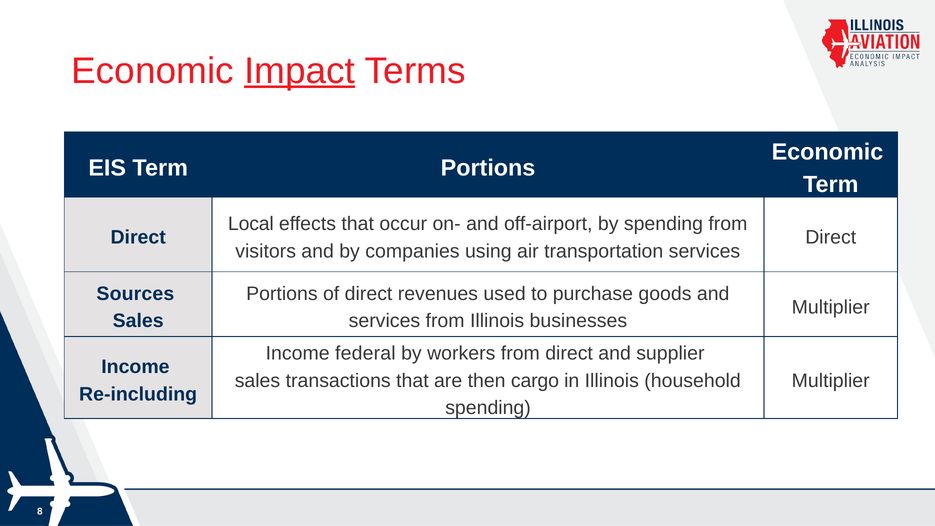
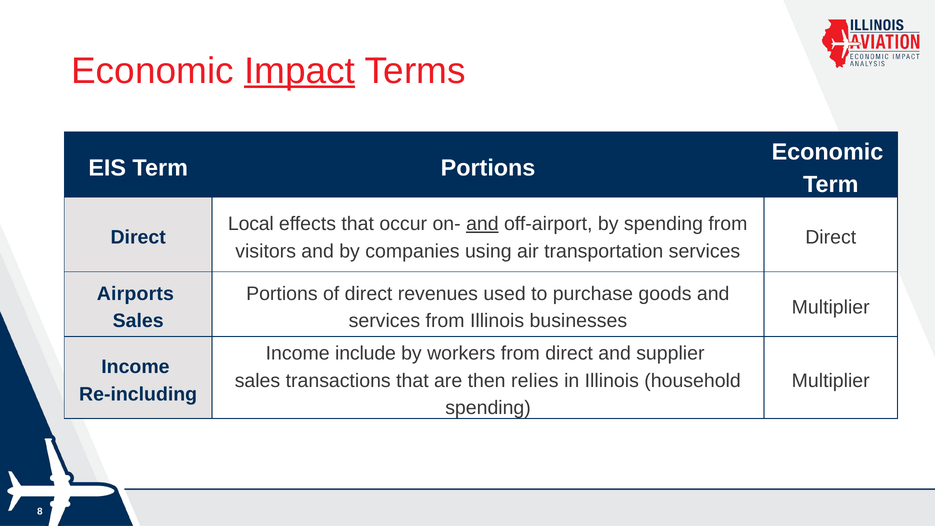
and at (482, 224) underline: none -> present
Sources: Sources -> Airports
federal: federal -> include
cargo: cargo -> relies
